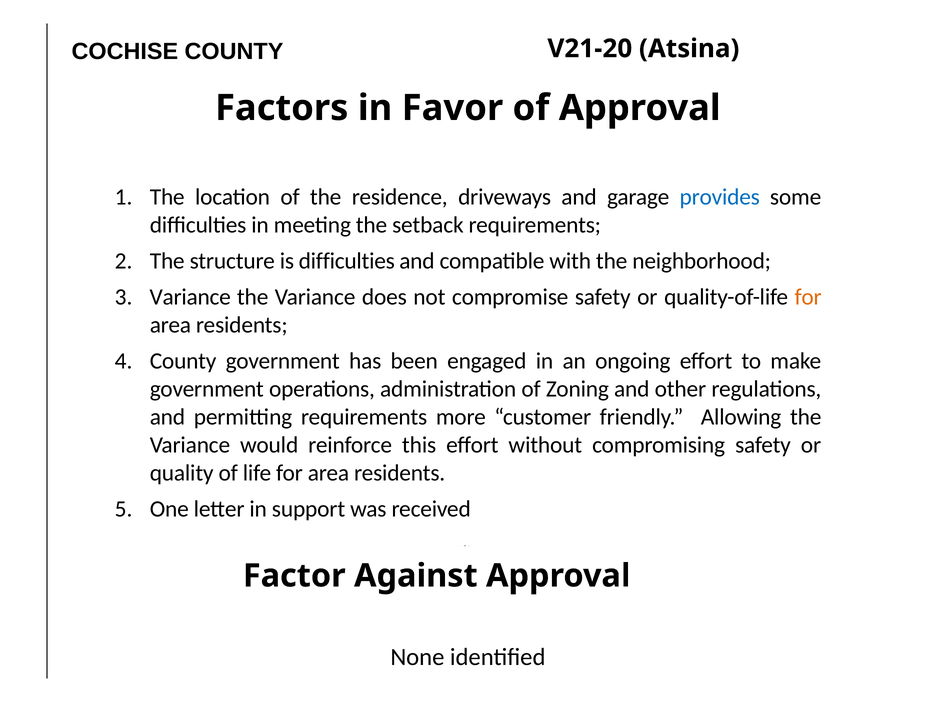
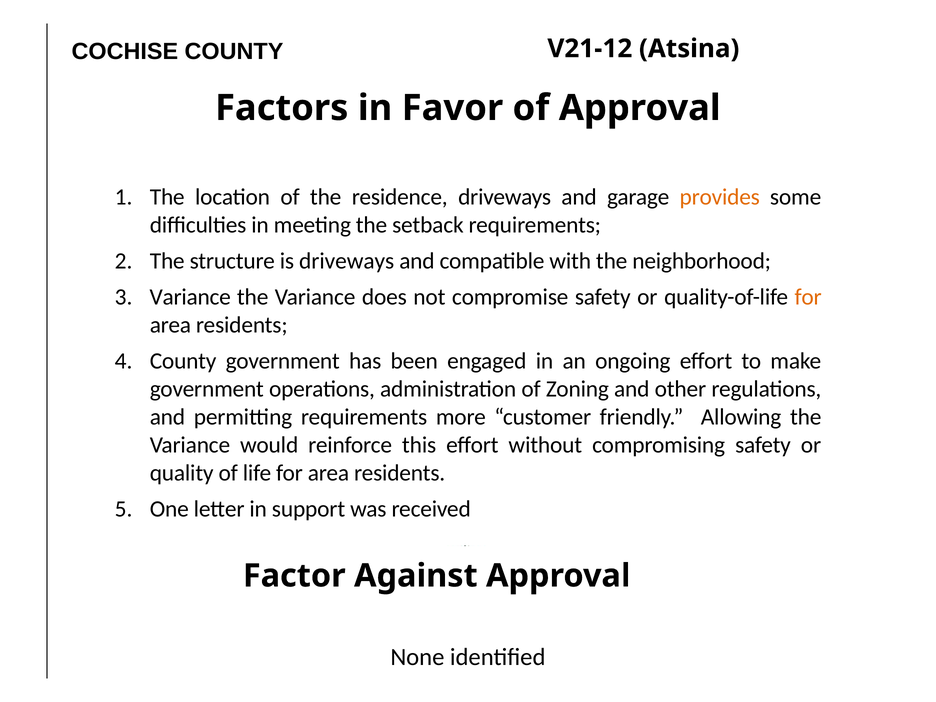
V21-20: V21-20 -> V21-12
provides colour: blue -> orange
is difficulties: difficulties -> driveways
